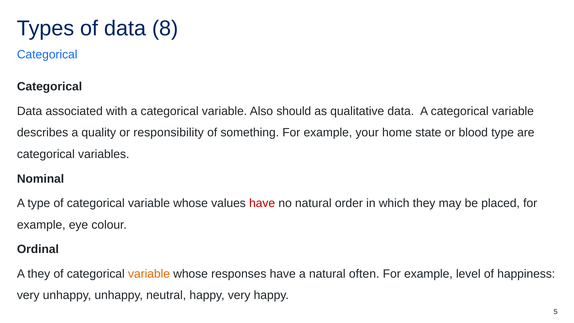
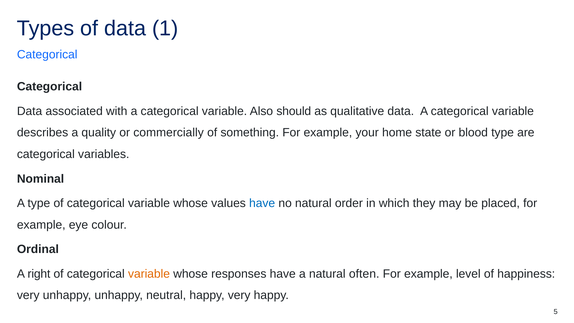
8: 8 -> 1
responsibility: responsibility -> commercially
have at (262, 203) colour: red -> blue
A they: they -> right
